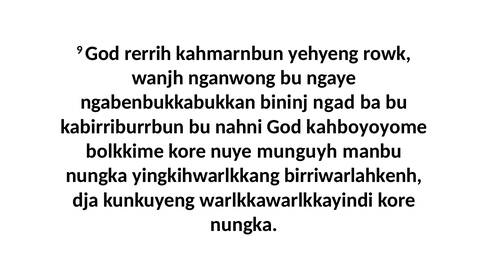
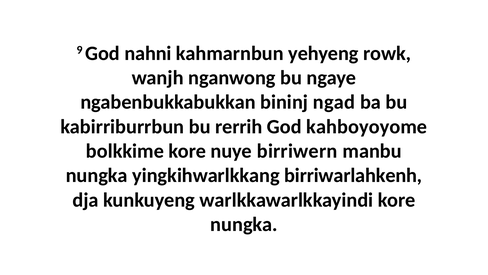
rerrih: rerrih -> nahni
nahni: nahni -> rerrih
munguyh: munguyh -> birriwern
